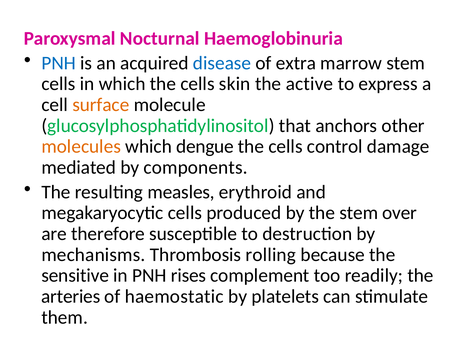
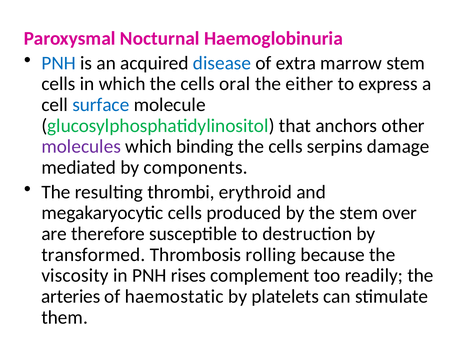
skin: skin -> oral
active: active -> either
surface colour: orange -> blue
molecules colour: orange -> purple
dengue: dengue -> binding
control: control -> serpins
measles: measles -> thrombi
mechanisms: mechanisms -> transformed
sensitive: sensitive -> viscosity
